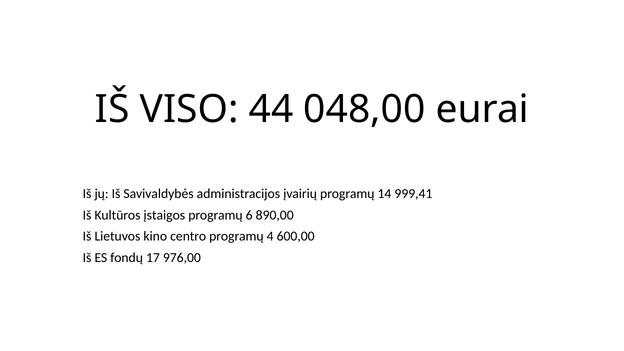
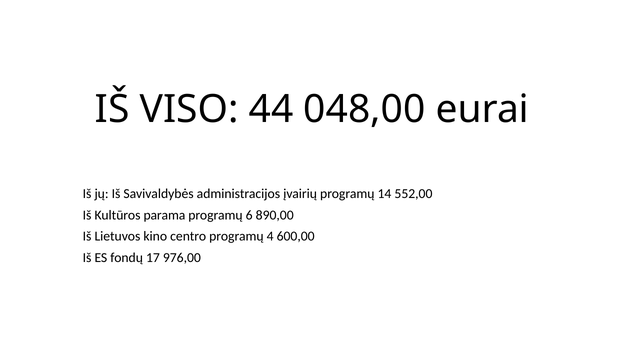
999,41: 999,41 -> 552,00
įstaigos: įstaigos -> parama
